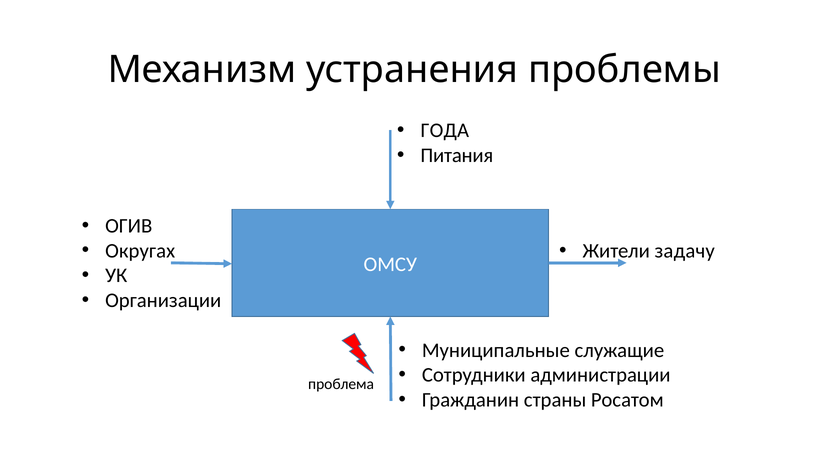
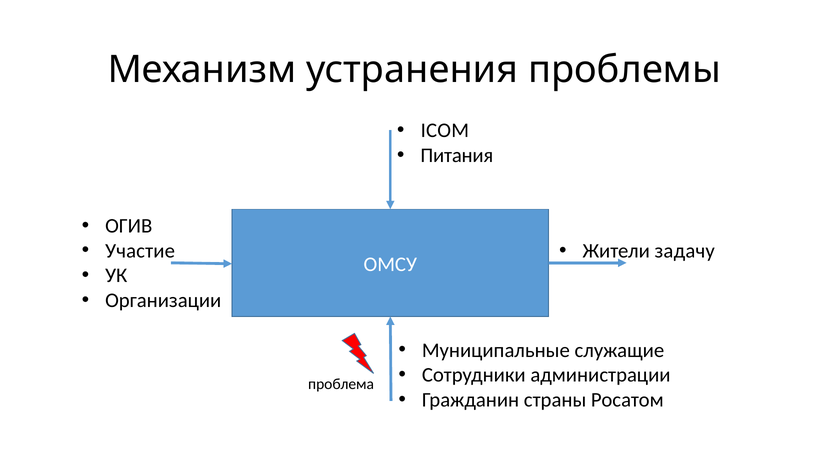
ГОДА: ГОДА -> ICOM
Округах: Округах -> Участие
